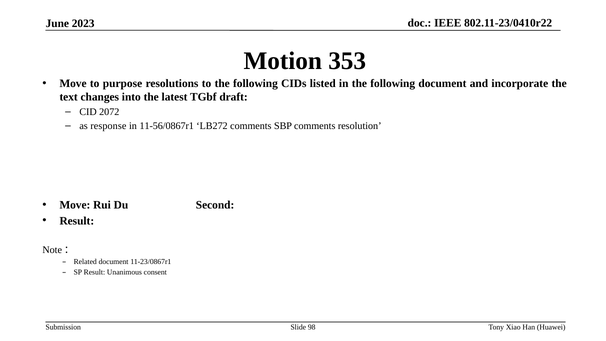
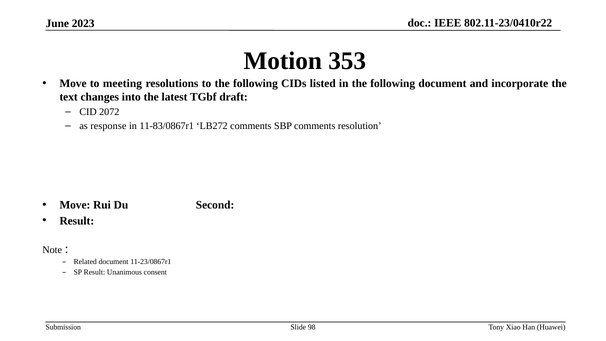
purpose: purpose -> meeting
11-56/0867r1: 11-56/0867r1 -> 11-83/0867r1
